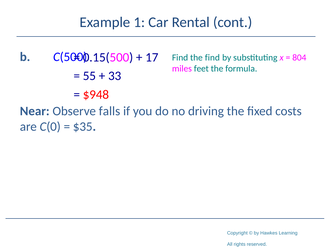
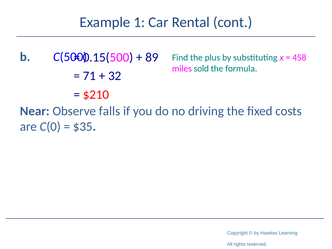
17: 17 -> 89
the find: find -> plus
804: 804 -> 458
feet: feet -> sold
55: 55 -> 71
33: 33 -> 32
$948: $948 -> $210
